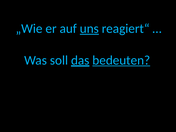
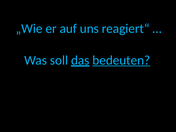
uns underline: present -> none
